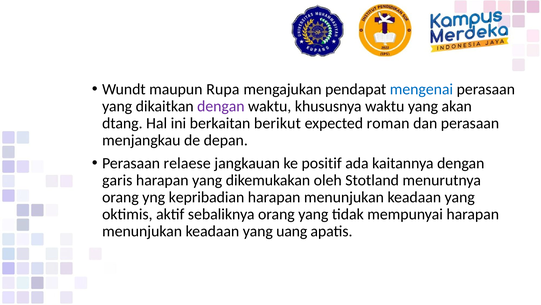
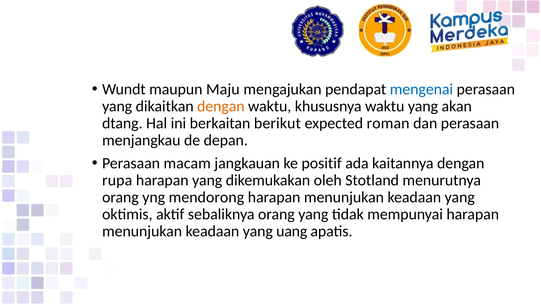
Rupa: Rupa -> Maju
dengan at (221, 106) colour: purple -> orange
relaese: relaese -> macam
garis: garis -> rupa
kepribadian: kepribadian -> mendorong
